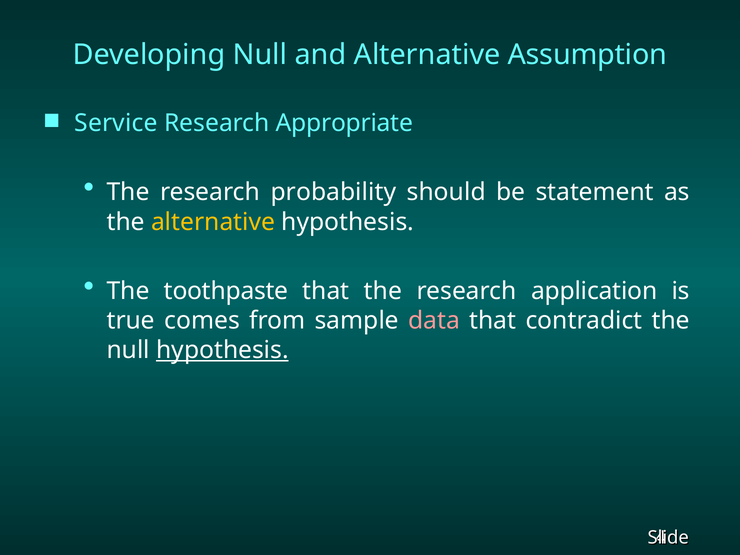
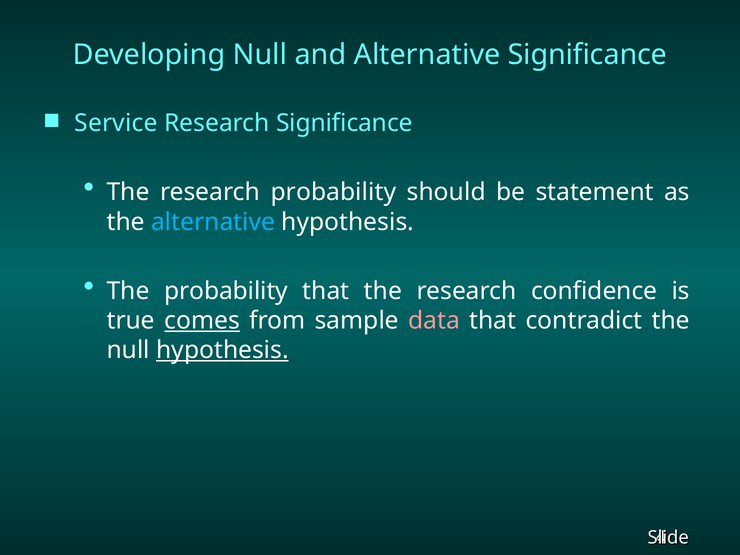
Alternative Assumption: Assumption -> Significance
Research Appropriate: Appropriate -> Significance
alternative at (213, 222) colour: yellow -> light blue
The toothpaste: toothpaste -> probability
application: application -> confidence
comes underline: none -> present
